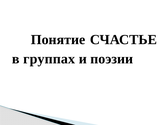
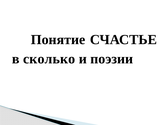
группах: группах -> сколько
